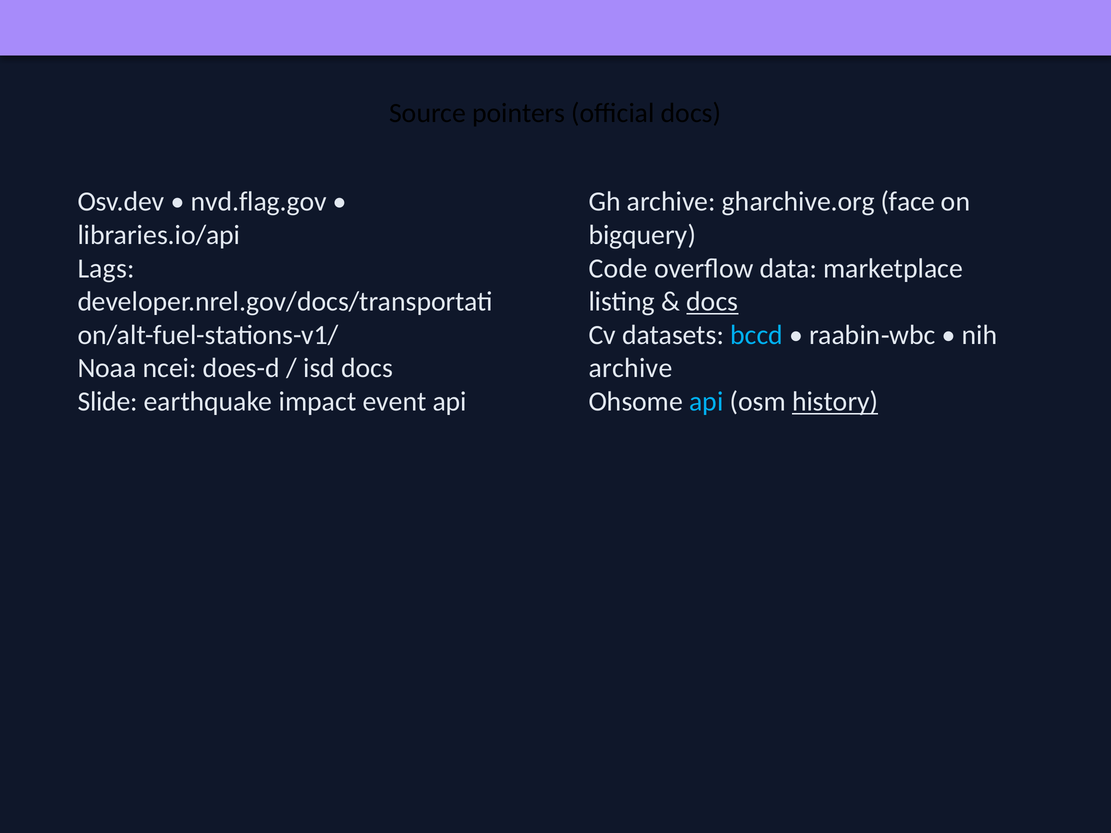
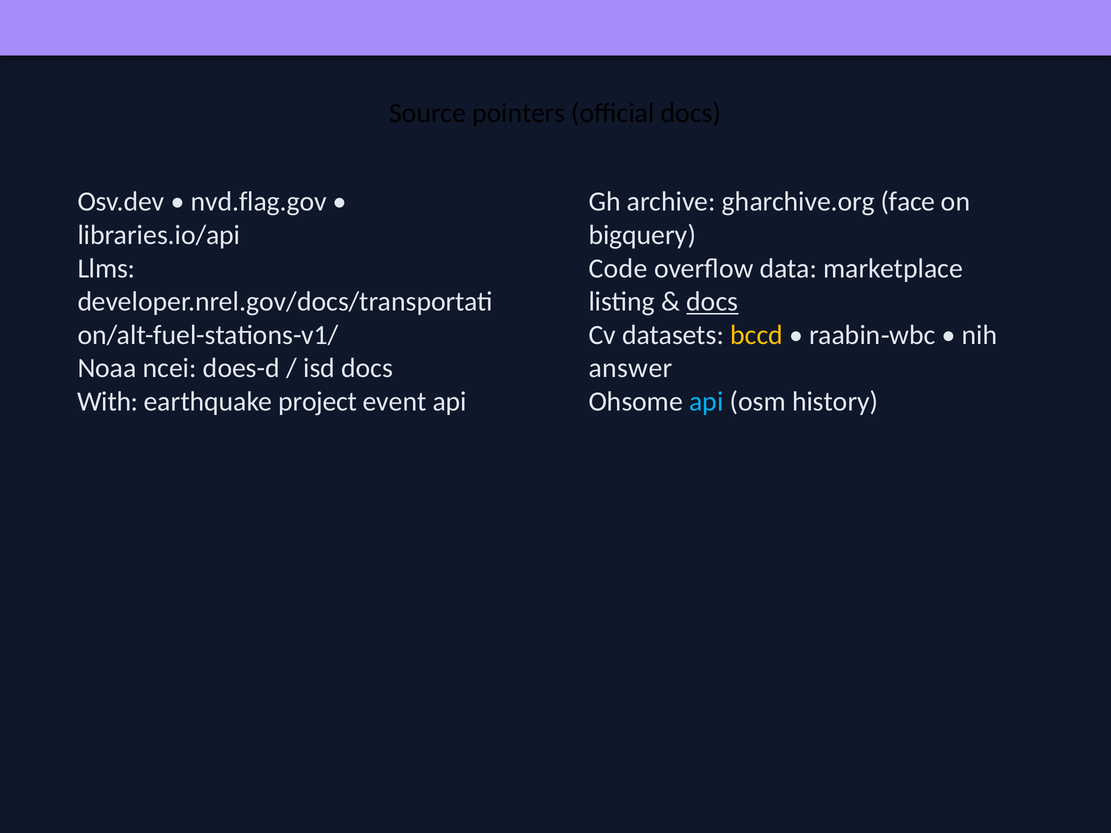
Lags: Lags -> Llms
bccd colour: light blue -> yellow
archive at (631, 368): archive -> answer
Slide: Slide -> With
impact: impact -> project
history underline: present -> none
